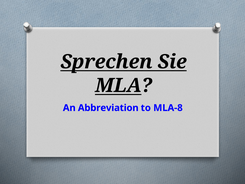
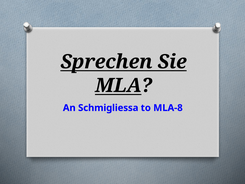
Abbreviation: Abbreviation -> Schmigliessa
